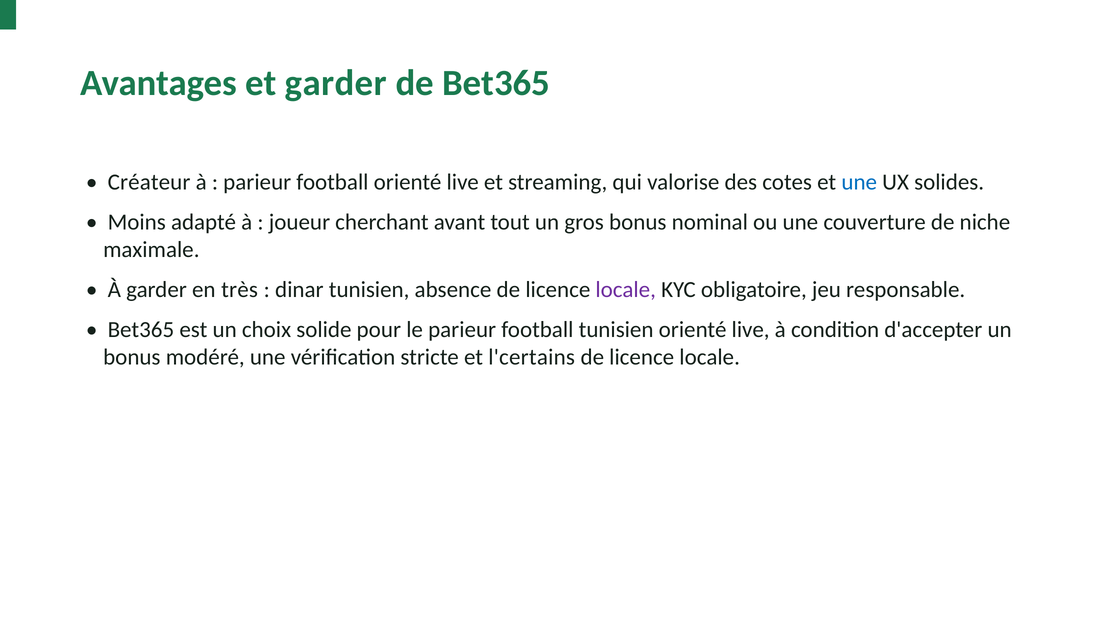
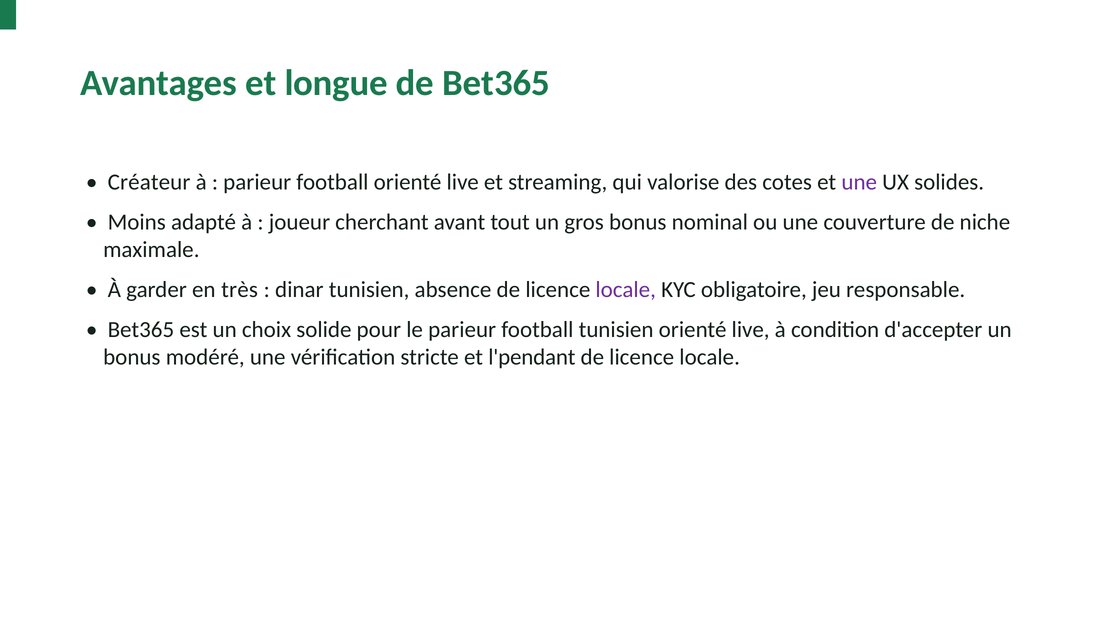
et garder: garder -> longue
une at (859, 182) colour: blue -> purple
l'certains: l'certains -> l'pendant
